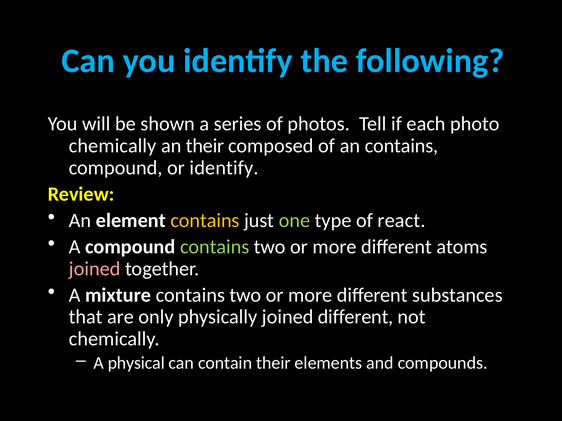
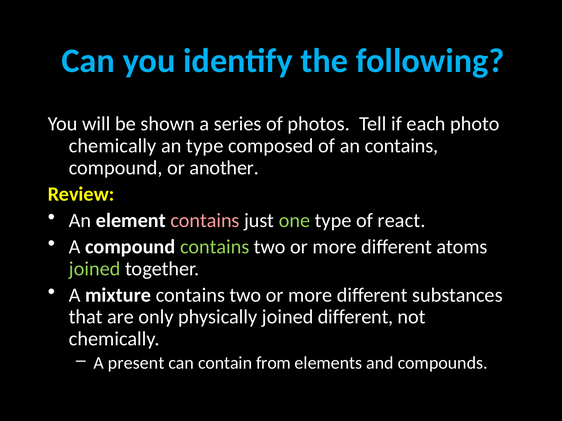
an their: their -> type
or identify: identify -> another
contains at (205, 221) colour: yellow -> pink
joined at (95, 269) colour: pink -> light green
physical: physical -> present
contain their: their -> from
